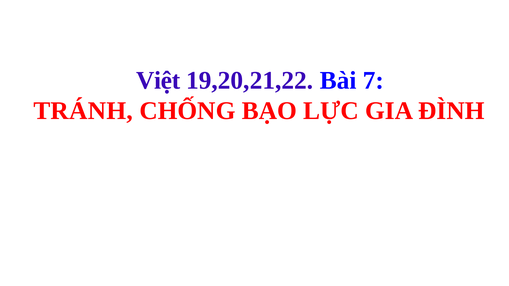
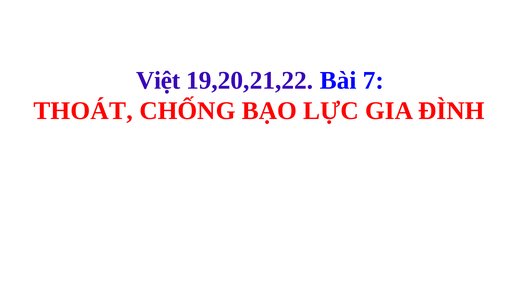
TRÁNH: TRÁNH -> THOÁT
